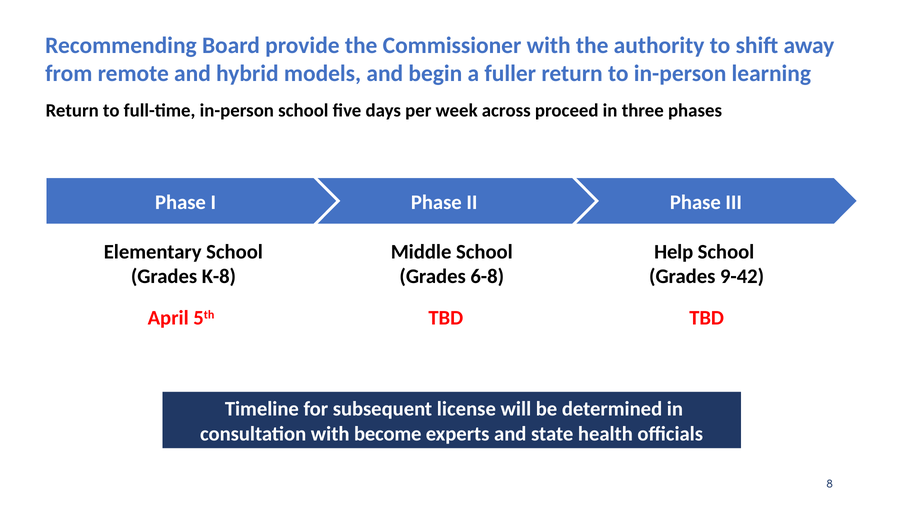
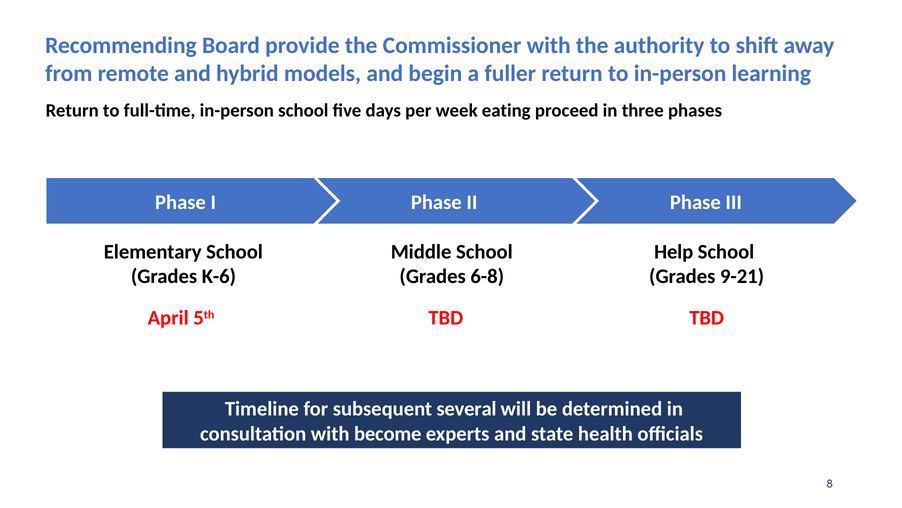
across: across -> eating
K-8: K-8 -> K-6
9-42: 9-42 -> 9-21
license: license -> several
